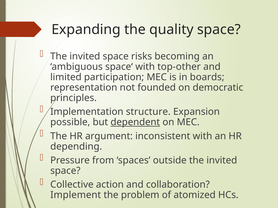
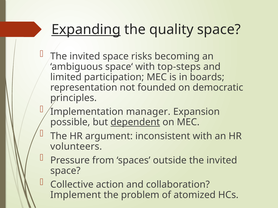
Expanding underline: none -> present
top-other: top-other -> top-steps
structure: structure -> manager
depending: depending -> volunteers
